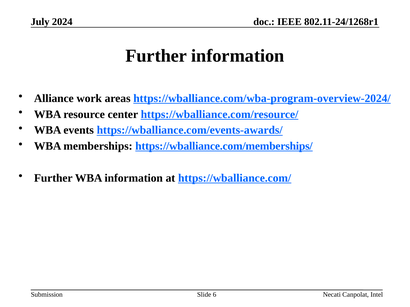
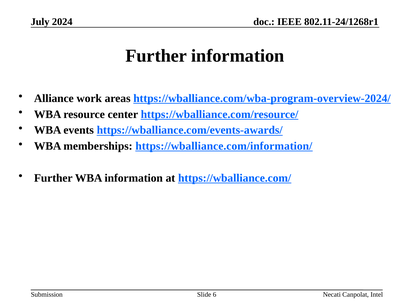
https://wballiance.com/memberships/: https://wballiance.com/memberships/ -> https://wballiance.com/information/
